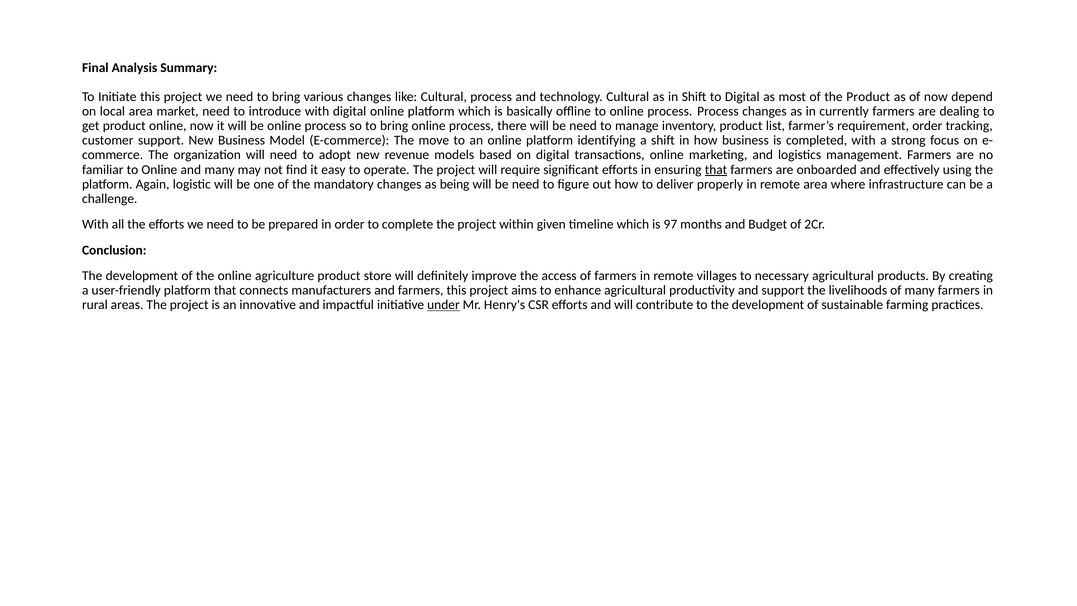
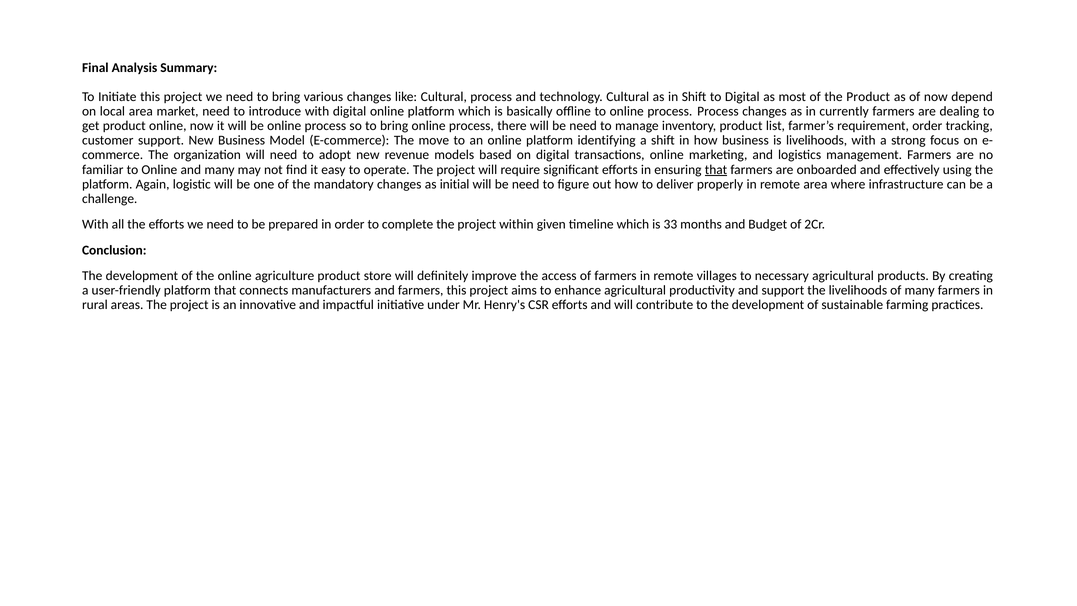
is completed: completed -> livelihoods
being: being -> initial
97: 97 -> 33
under underline: present -> none
